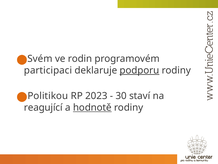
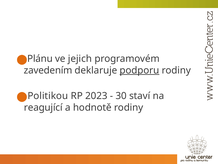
Svém: Svém -> Plánu
rodin: rodin -> jejich
participaci: participaci -> zavedením
hodnotě underline: present -> none
